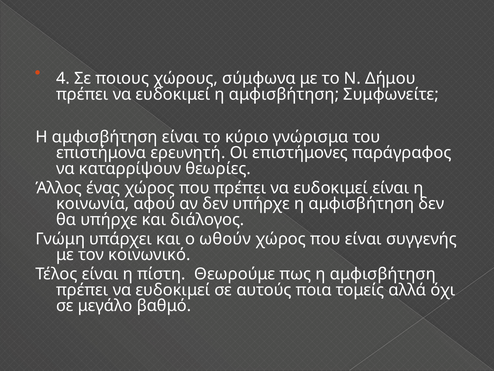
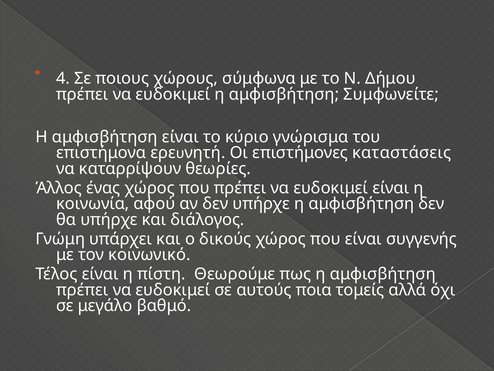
παράγραφος: παράγραφος -> καταστάσεις
ωθούν: ωθούν -> δικούς
